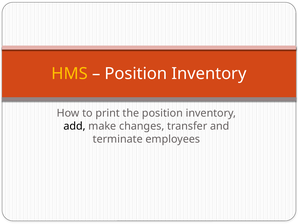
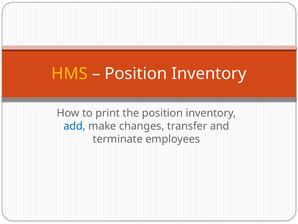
add colour: black -> blue
